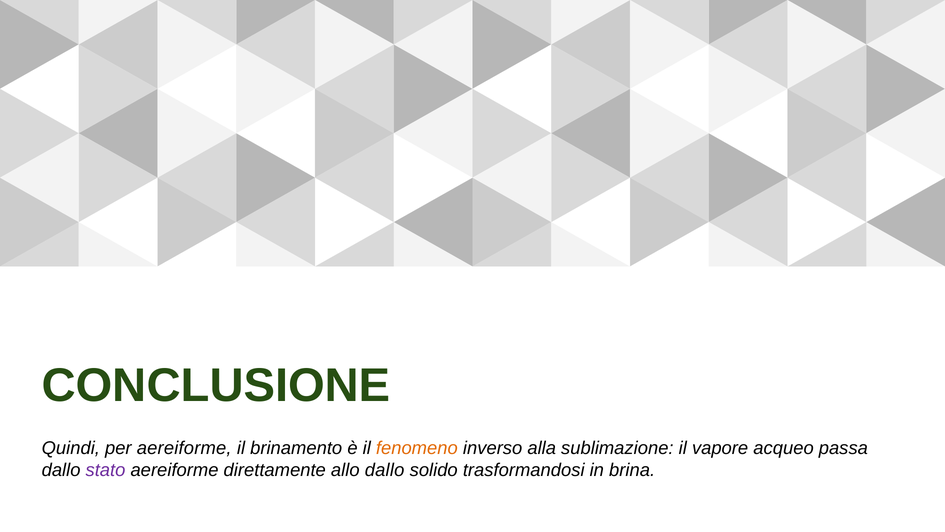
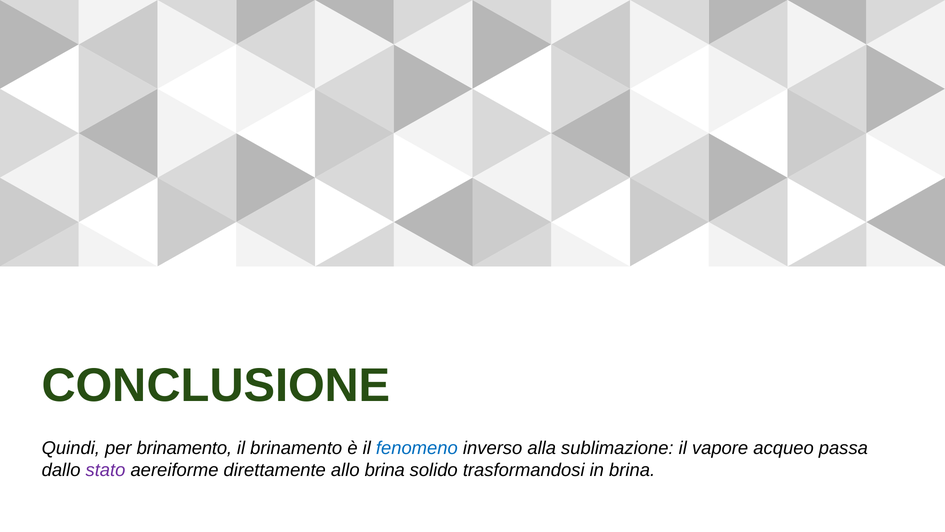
per aereiforme: aereiforme -> brinamento
fenomeno colour: orange -> blue
allo dallo: dallo -> brina
